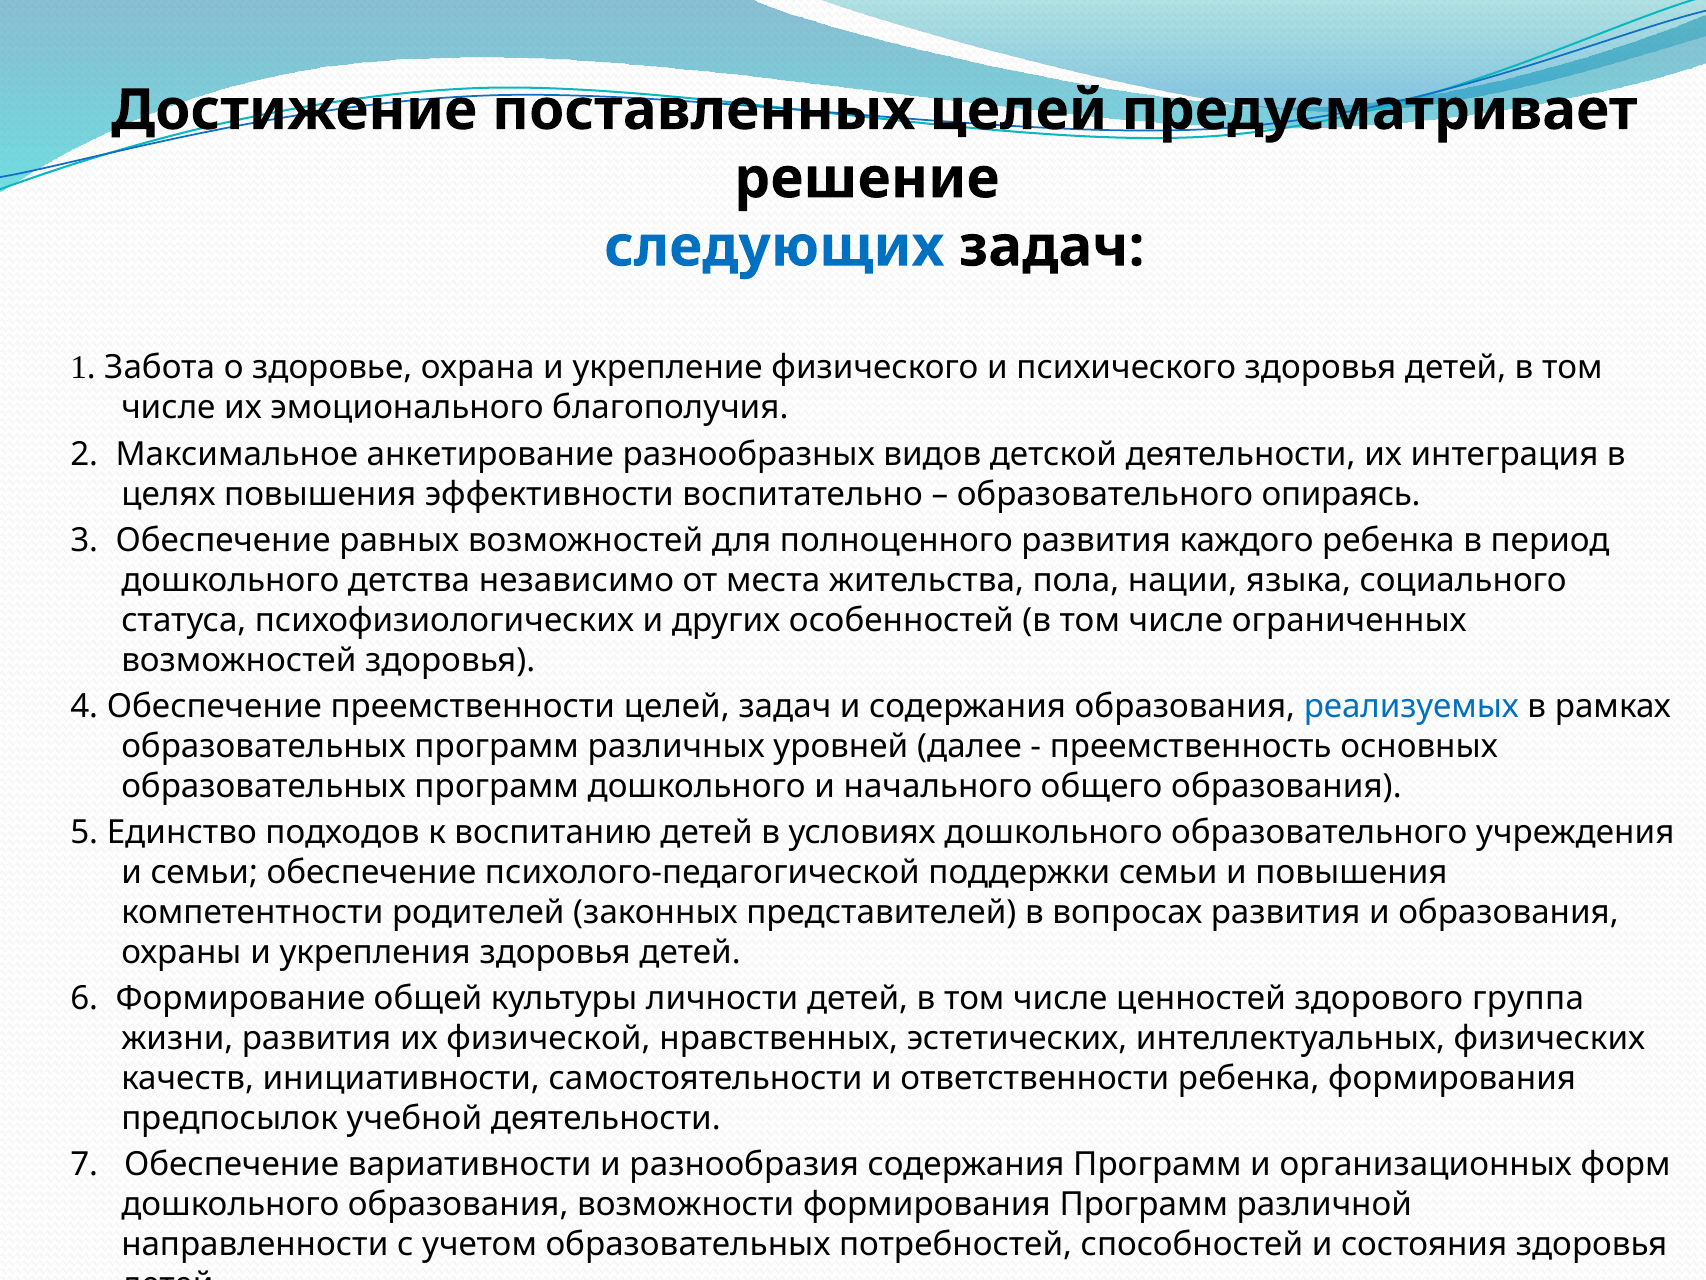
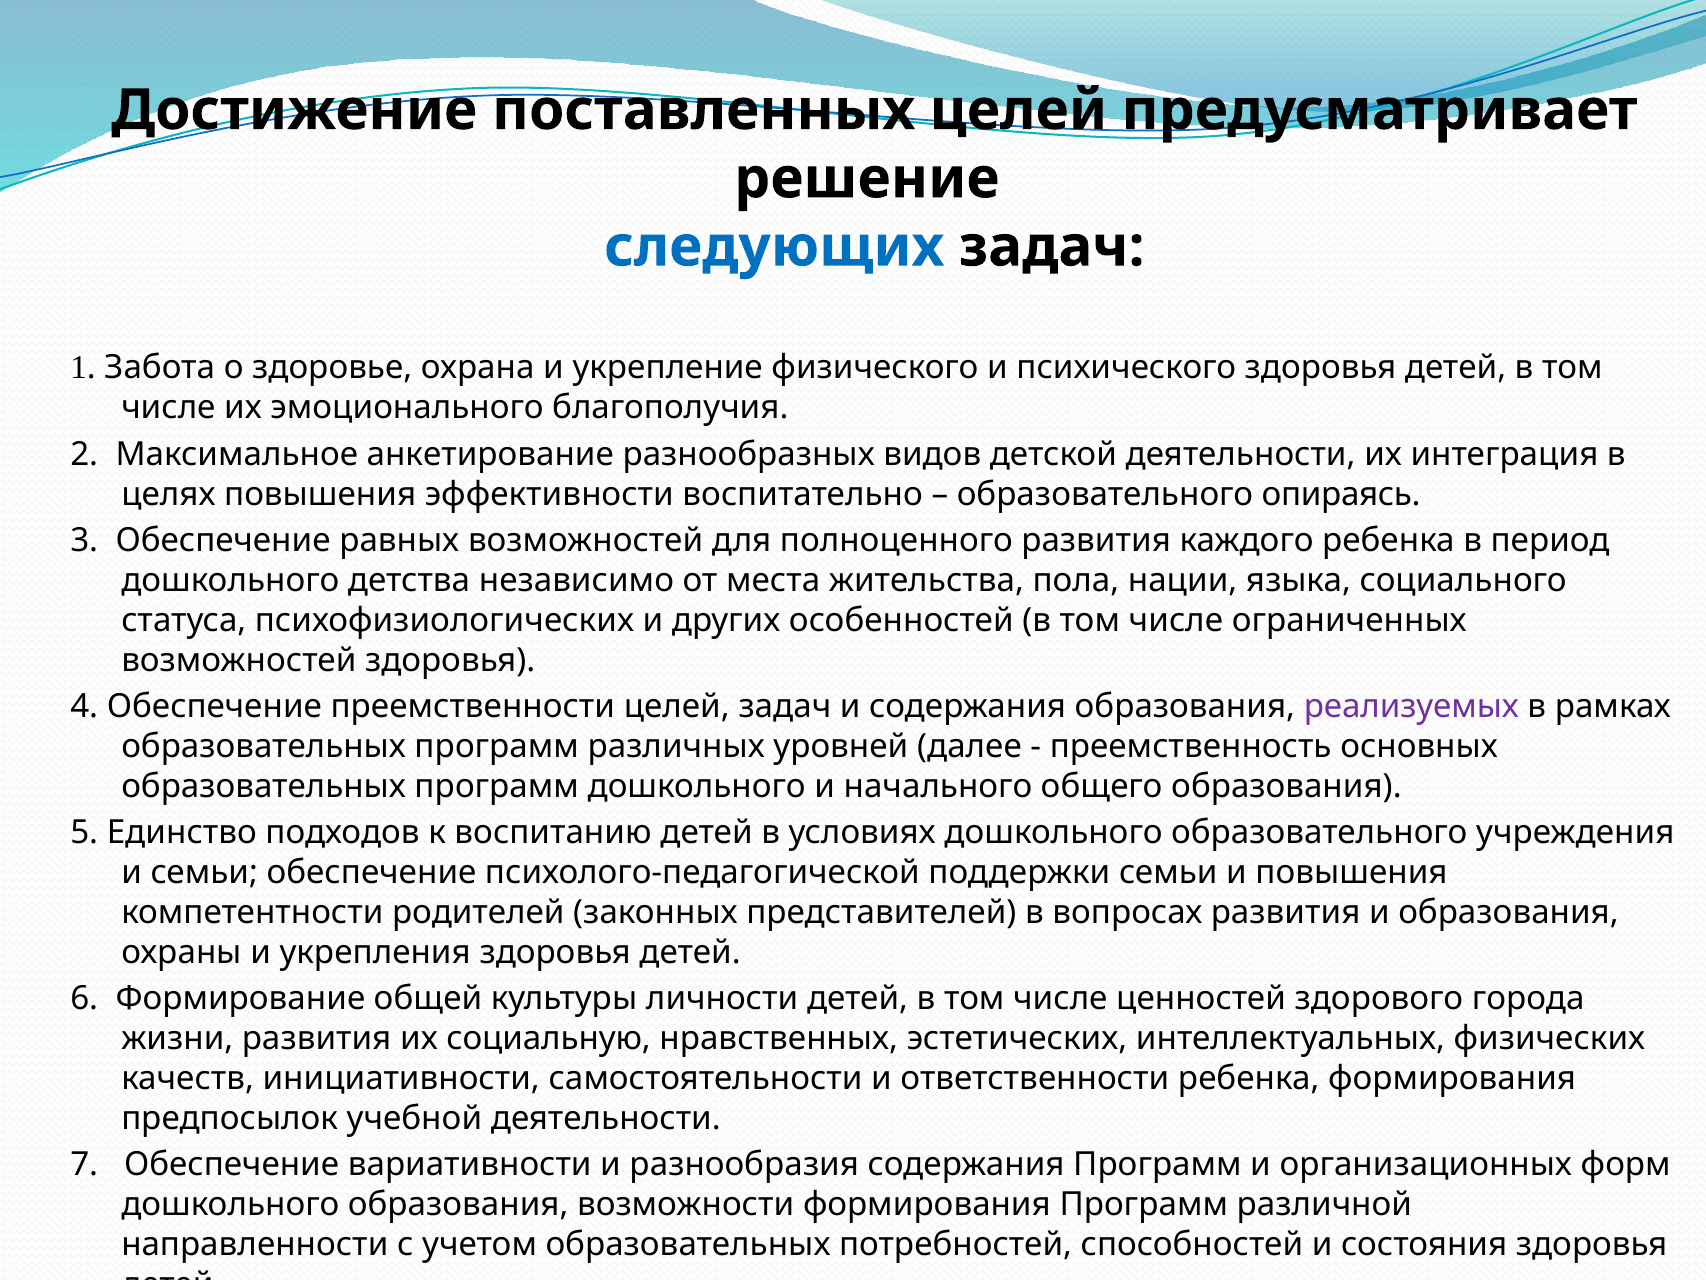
реализуемых colour: blue -> purple
группа: группа -> города
физической: физической -> социальную
